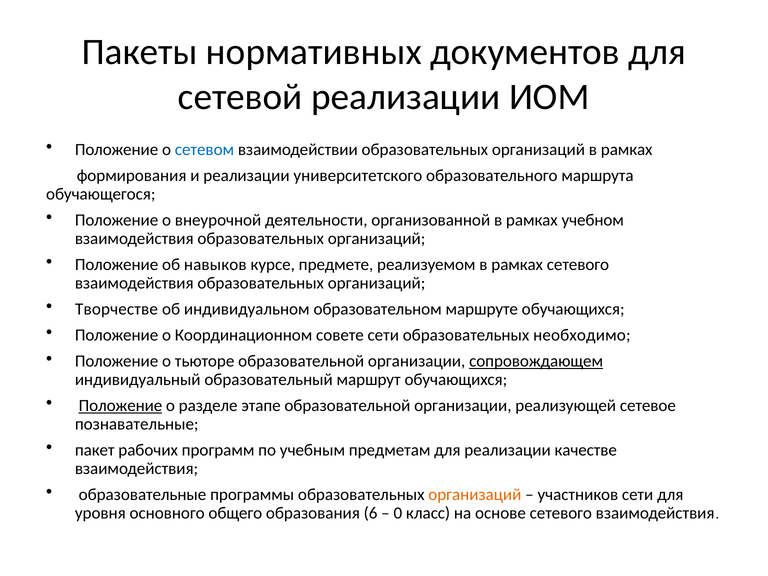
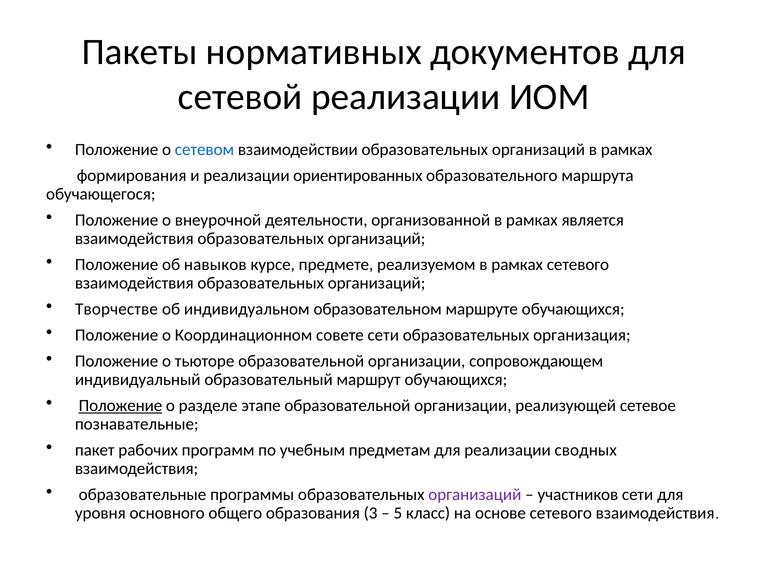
университетского: университетского -> ориентированных
учебном: учебном -> является
необходимо: необходимо -> организация
сопровождающем underline: present -> none
качестве: качестве -> сводных
организаций at (475, 495) colour: orange -> purple
6: 6 -> 3
0: 0 -> 5
